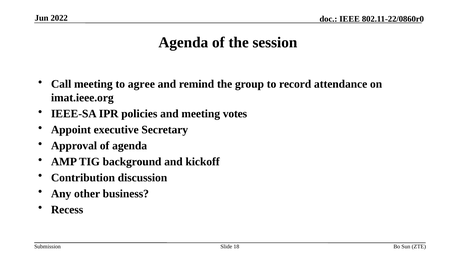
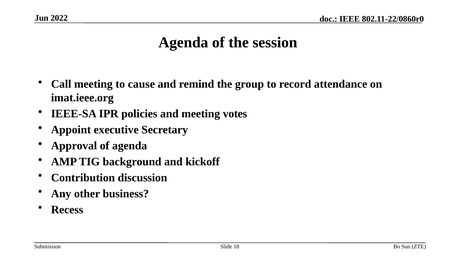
agree: agree -> cause
